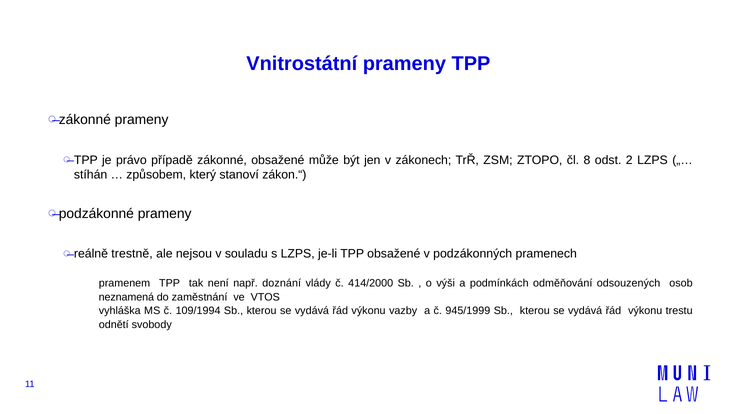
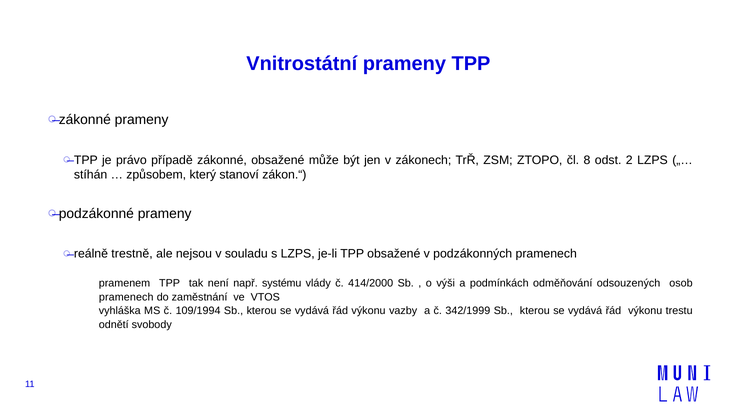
doznání: doznání -> systému
neznamená at (126, 297): neznamená -> pramenech
945/1999: 945/1999 -> 342/1999
